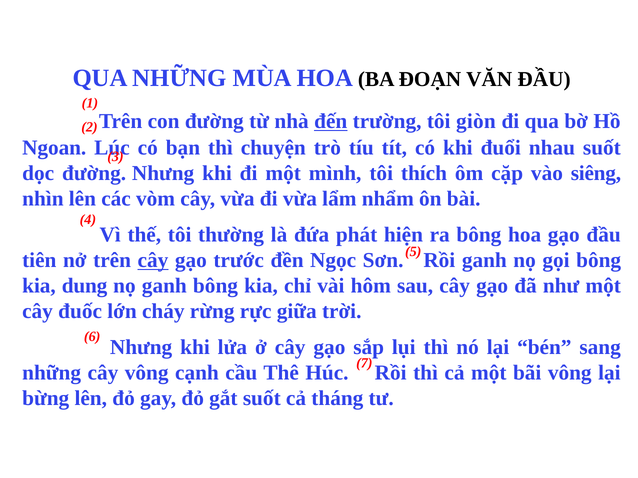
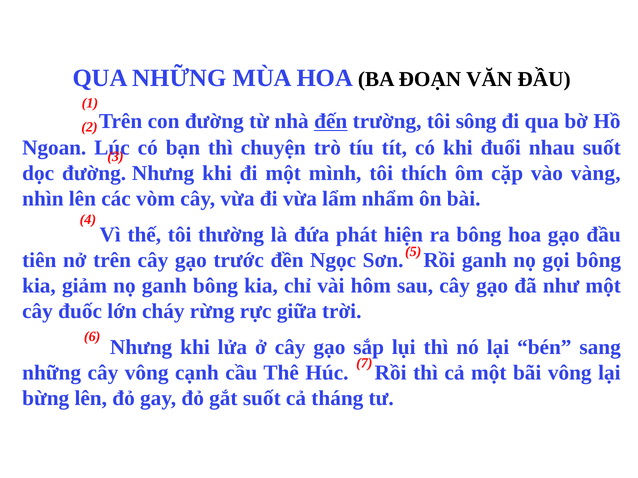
giòn: giòn -> sông
siêng: siêng -> vàng
cây at (153, 261) underline: present -> none
dung: dung -> giảm
